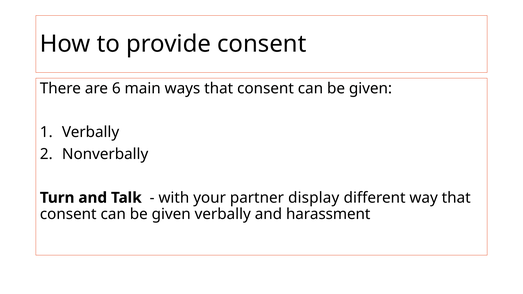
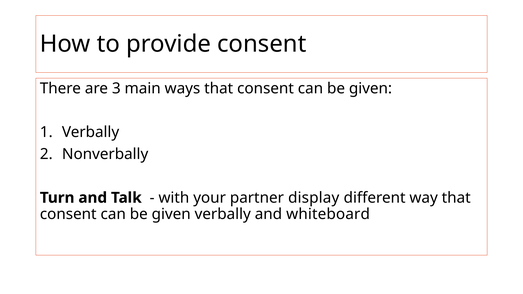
6: 6 -> 3
harassment: harassment -> whiteboard
